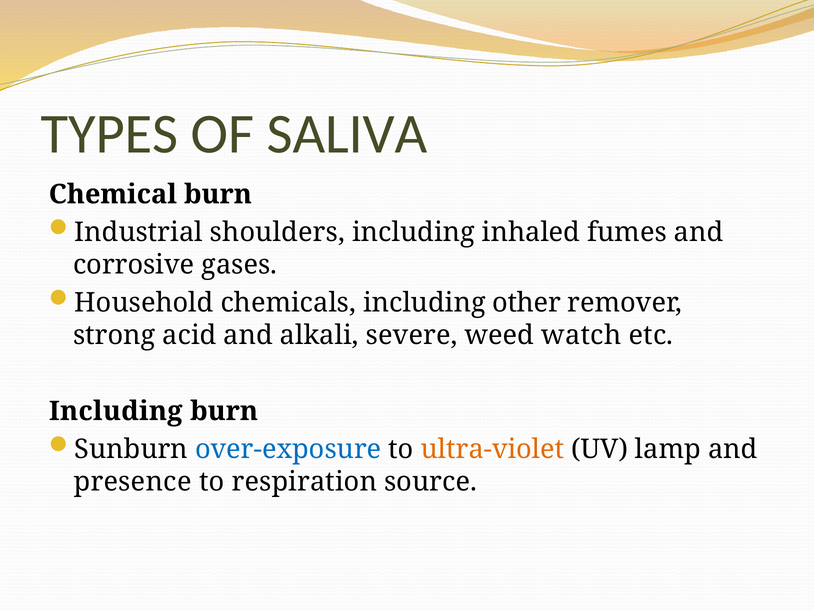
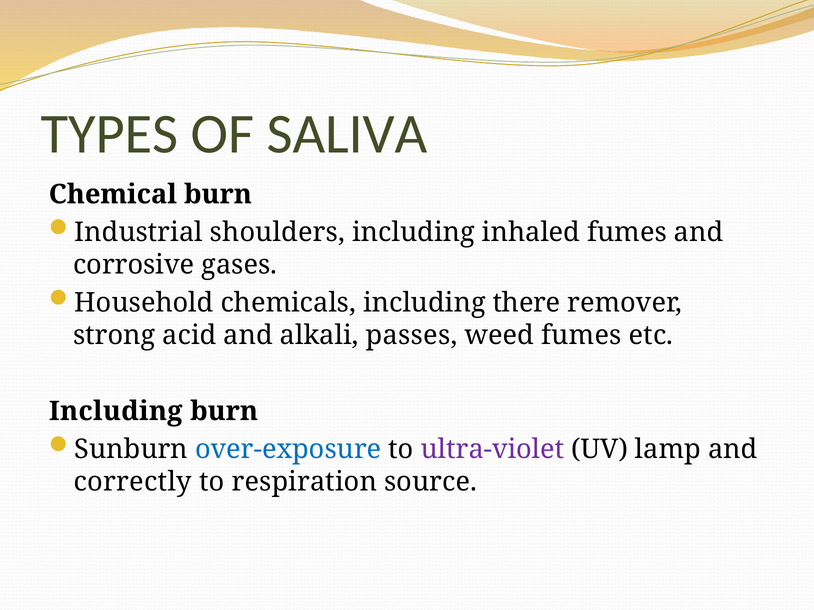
other: other -> there
severe: severe -> passes
weed watch: watch -> fumes
ultra-violet colour: orange -> purple
presence: presence -> correctly
